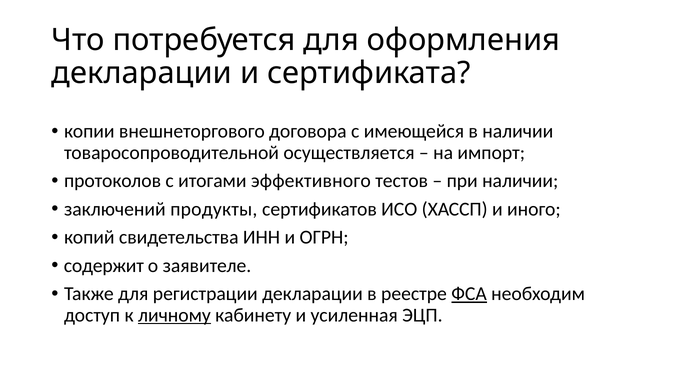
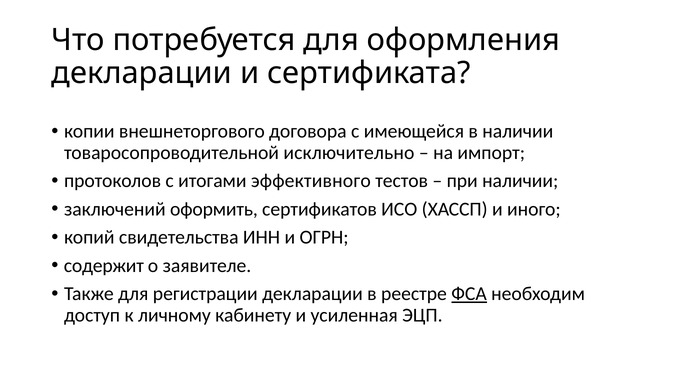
осуществляется: осуществляется -> исключительно
продукты: продукты -> оформить
личному underline: present -> none
